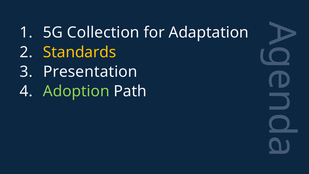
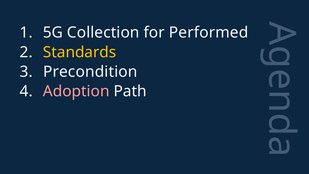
Adaptation: Adaptation -> Performed
Presentation: Presentation -> Precondition
Adoption colour: light green -> pink
